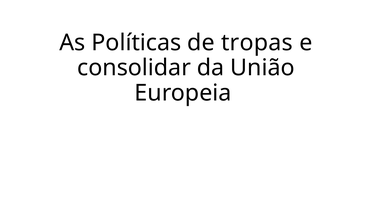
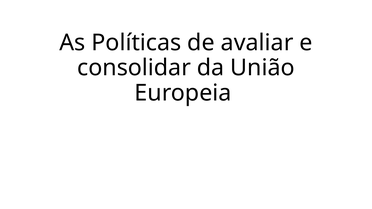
tropas: tropas -> avaliar
